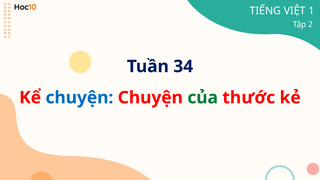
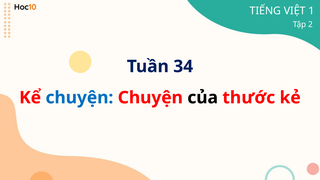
của colour: green -> black
